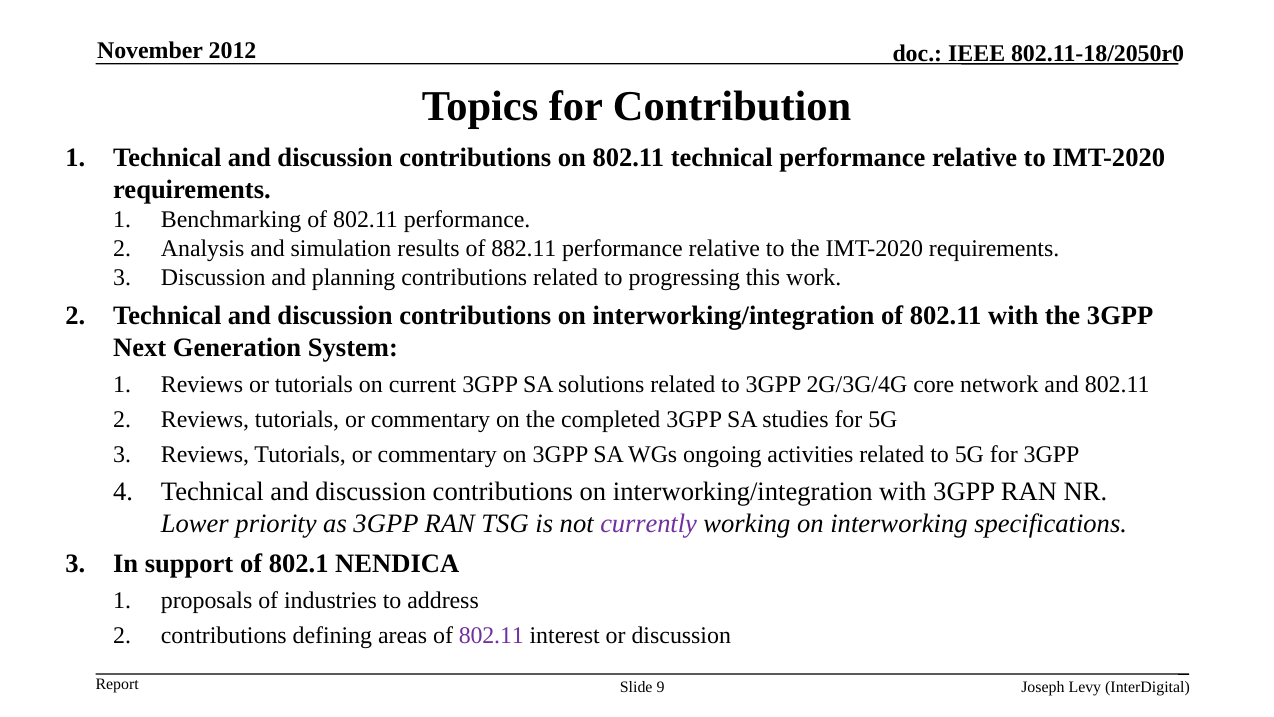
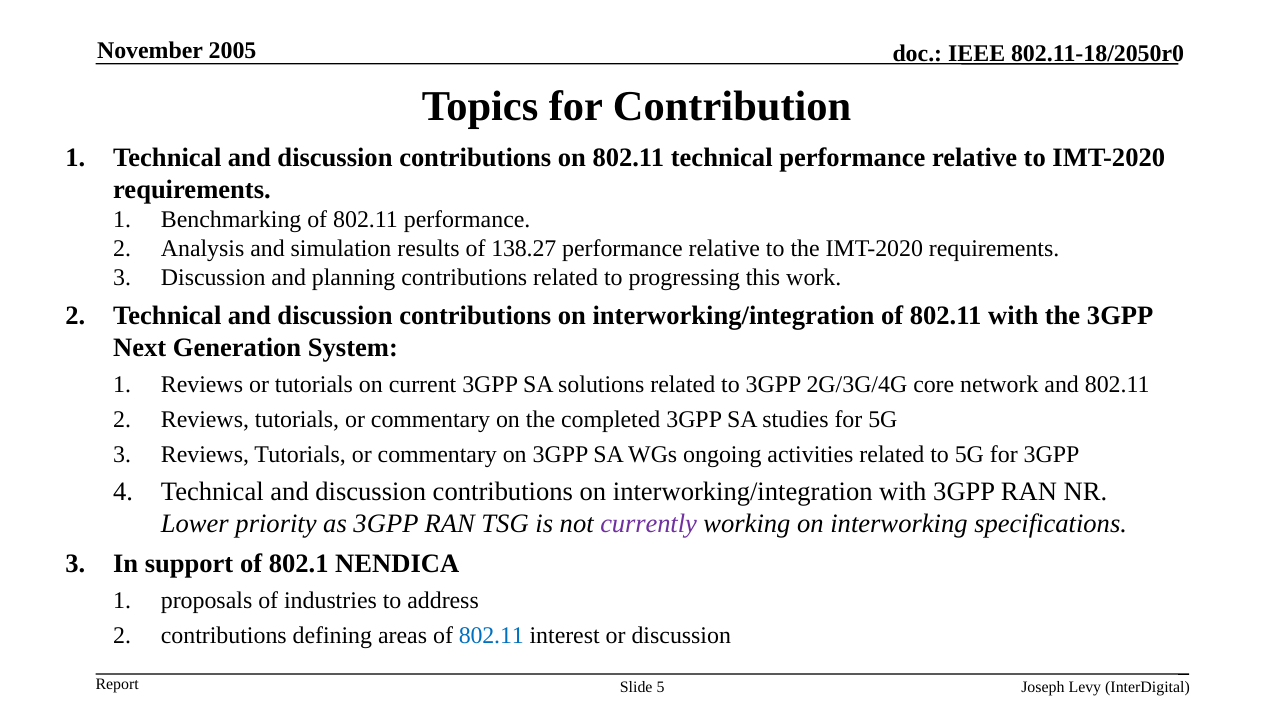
2012: 2012 -> 2005
882.11: 882.11 -> 138.27
802.11 at (491, 636) colour: purple -> blue
9: 9 -> 5
